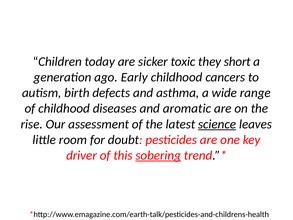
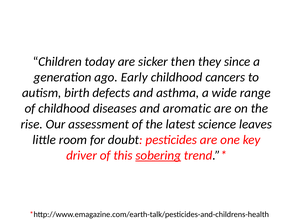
toxic: toxic -> then
short: short -> since
science underline: present -> none
